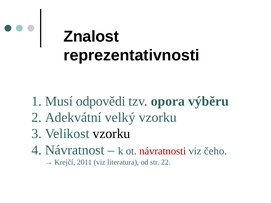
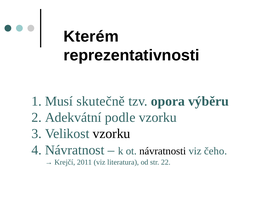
Znalost: Znalost -> Kterém
odpovědi: odpovědi -> skutečně
velký: velký -> podle
návratnosti colour: red -> black
